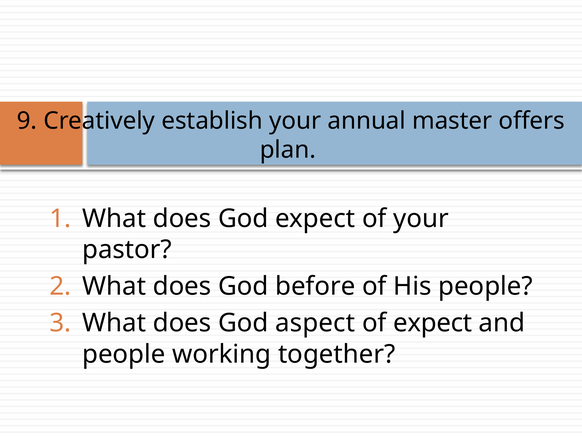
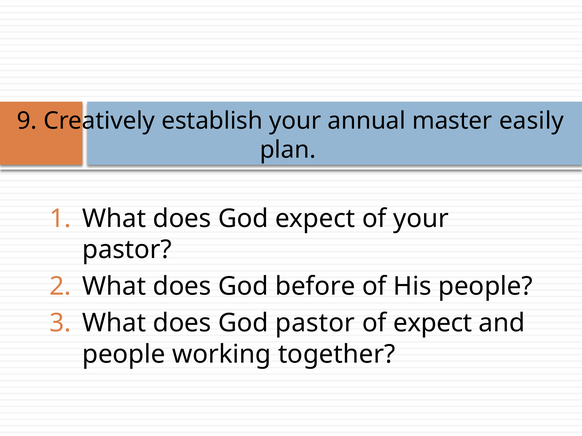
offers: offers -> easily
God aspect: aspect -> pastor
